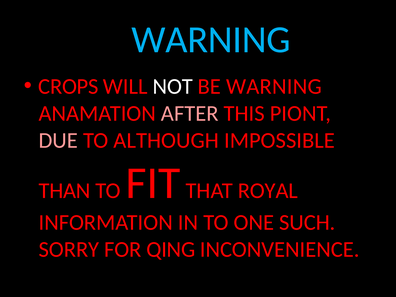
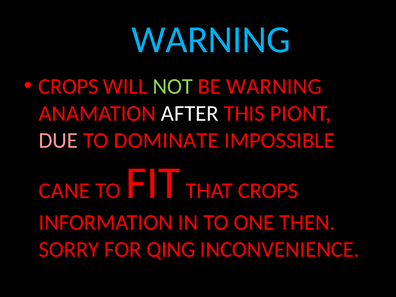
NOT colour: white -> light green
AFTER colour: pink -> white
ALTHOUGH: ALTHOUGH -> DOMINATE
THAN: THAN -> CANE
THAT ROYAL: ROYAL -> CROPS
SUCH: SUCH -> THEN
